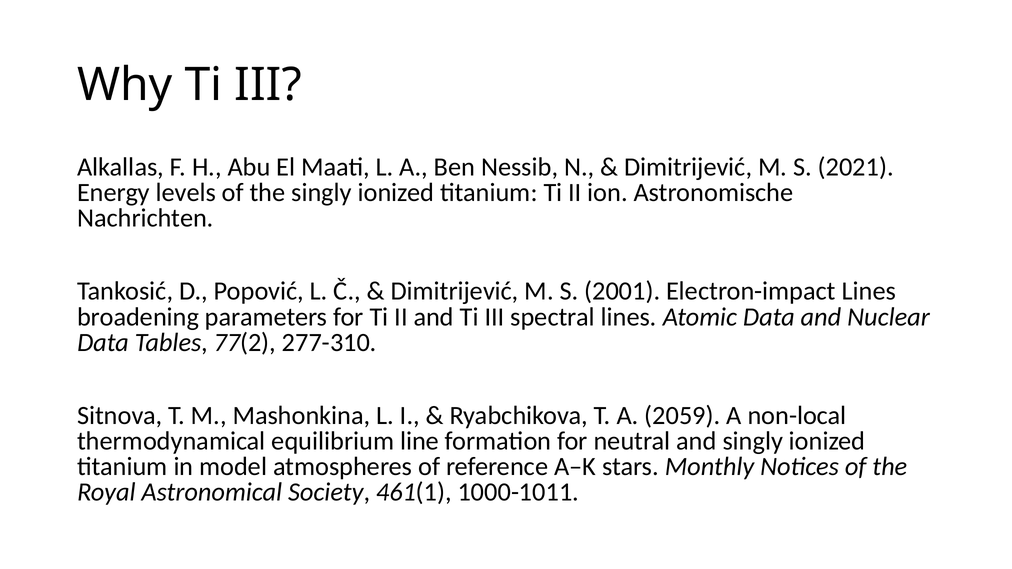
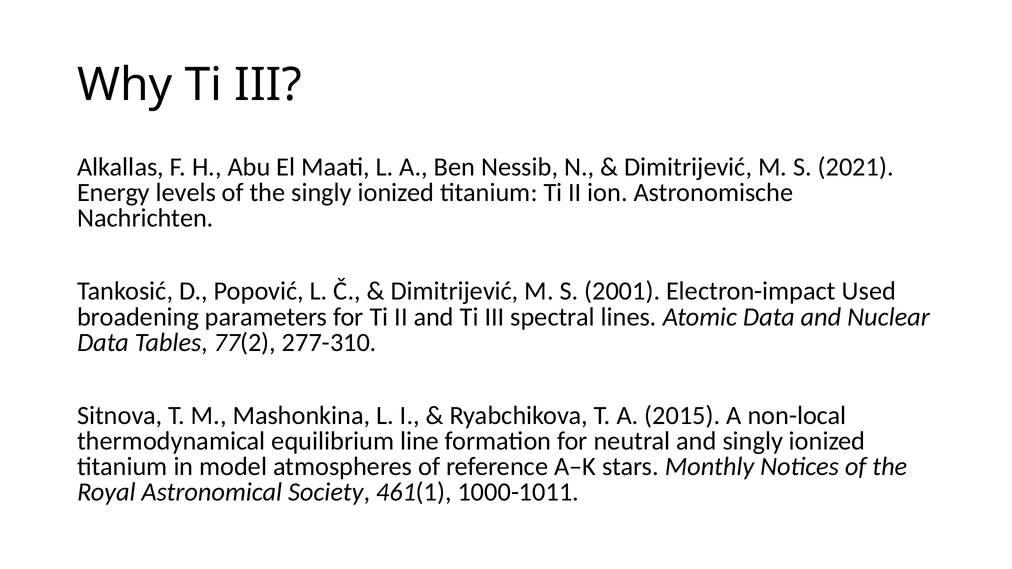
Electron-impact Lines: Lines -> Used
2059: 2059 -> 2015
